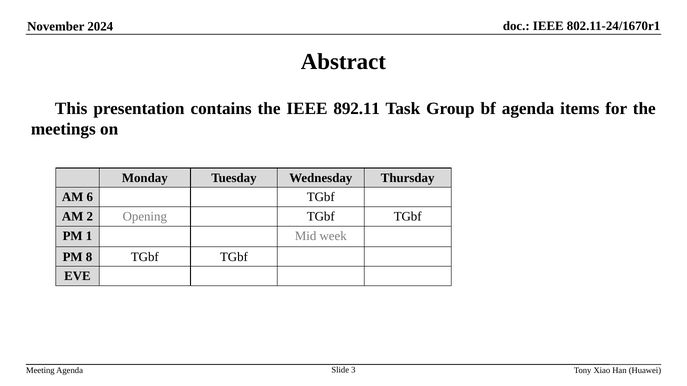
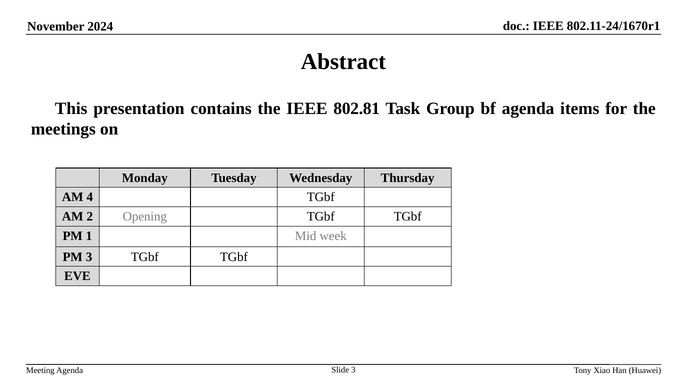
892.11: 892.11 -> 802.81
6: 6 -> 4
PM 8: 8 -> 3
